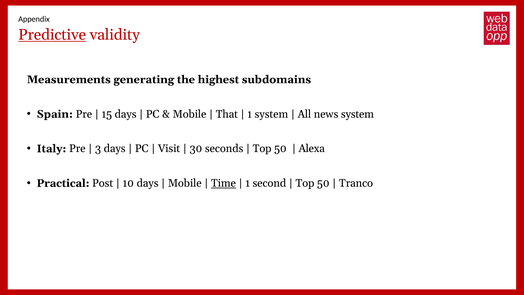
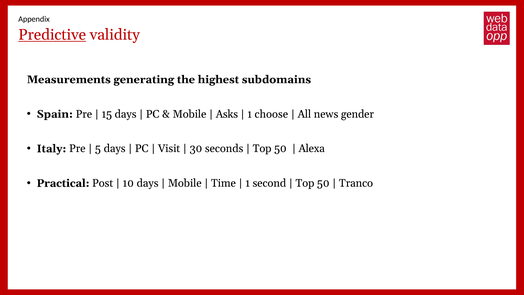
That: That -> Asks
1 system: system -> choose
news system: system -> gender
3: 3 -> 5
Time underline: present -> none
